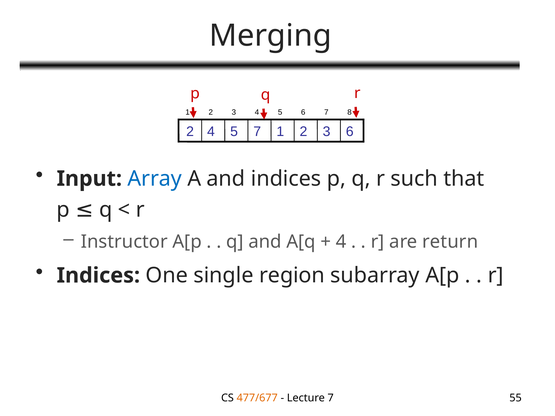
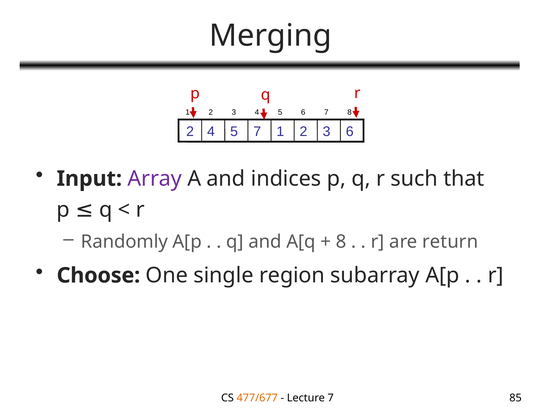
Array colour: blue -> purple
Instructor: Instructor -> Randomly
4 at (341, 242): 4 -> 8
Indices at (98, 276): Indices -> Choose
55: 55 -> 85
